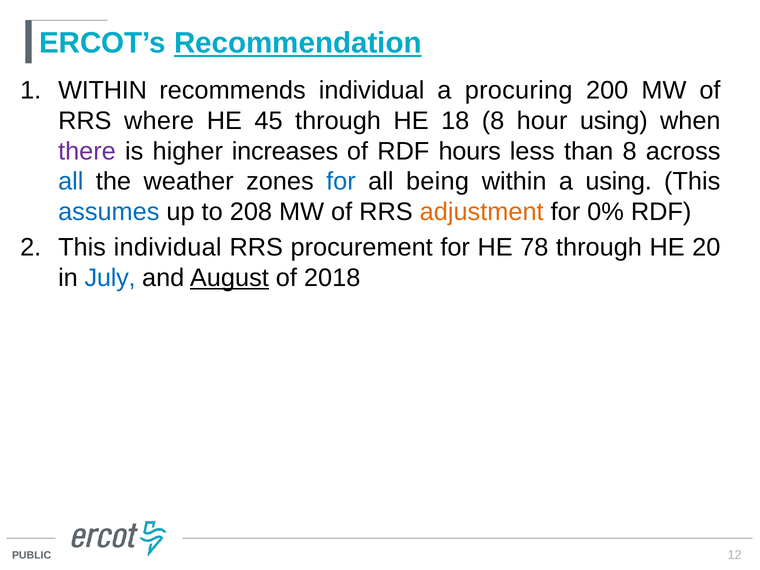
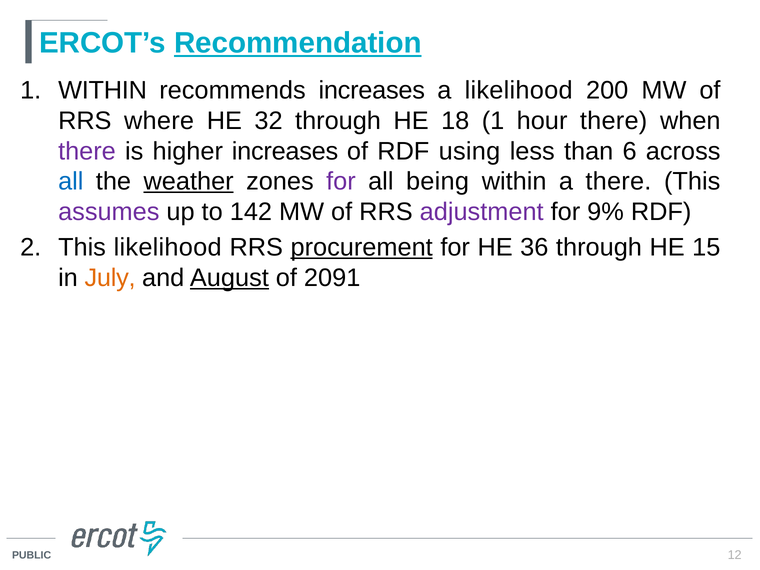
recommends individual: individual -> increases
a procuring: procuring -> likelihood
45: 45 -> 32
18 8: 8 -> 1
hour using: using -> there
hours: hours -> using
than 8: 8 -> 6
weather underline: none -> present
for at (341, 182) colour: blue -> purple
a using: using -> there
assumes colour: blue -> purple
208: 208 -> 142
adjustment colour: orange -> purple
0%: 0% -> 9%
This individual: individual -> likelihood
procurement underline: none -> present
78: 78 -> 36
20: 20 -> 15
July colour: blue -> orange
2018: 2018 -> 2091
